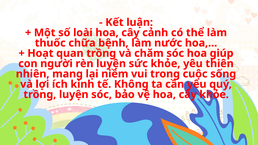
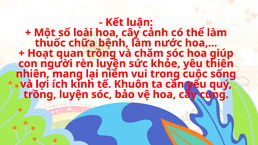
Không: Không -> Khuôn
cây khỏe: khỏe -> cung
